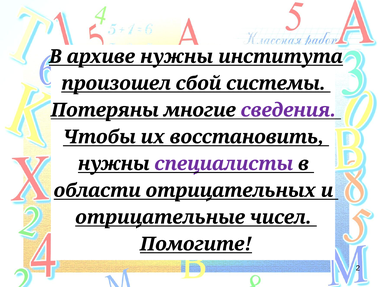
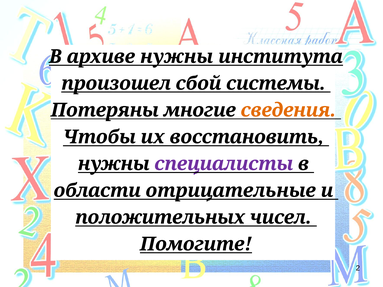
сведения colour: purple -> orange
отрицательных: отрицательных -> отрицательные
отрицательные: отрицательные -> положительных
